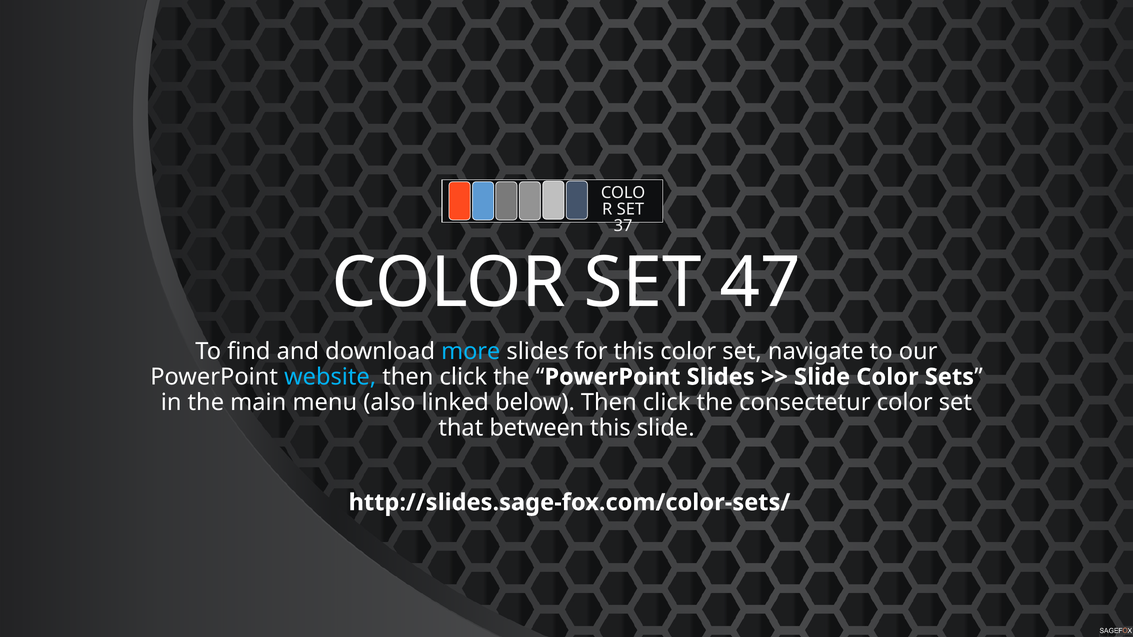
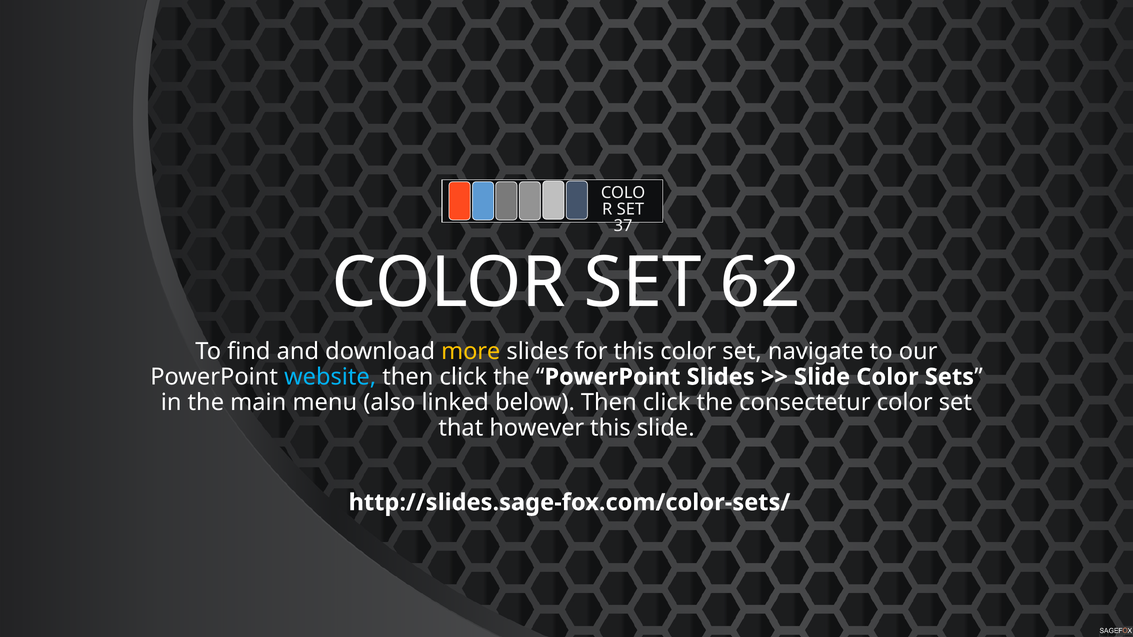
47: 47 -> 62
more colour: light blue -> yellow
between: between -> however
